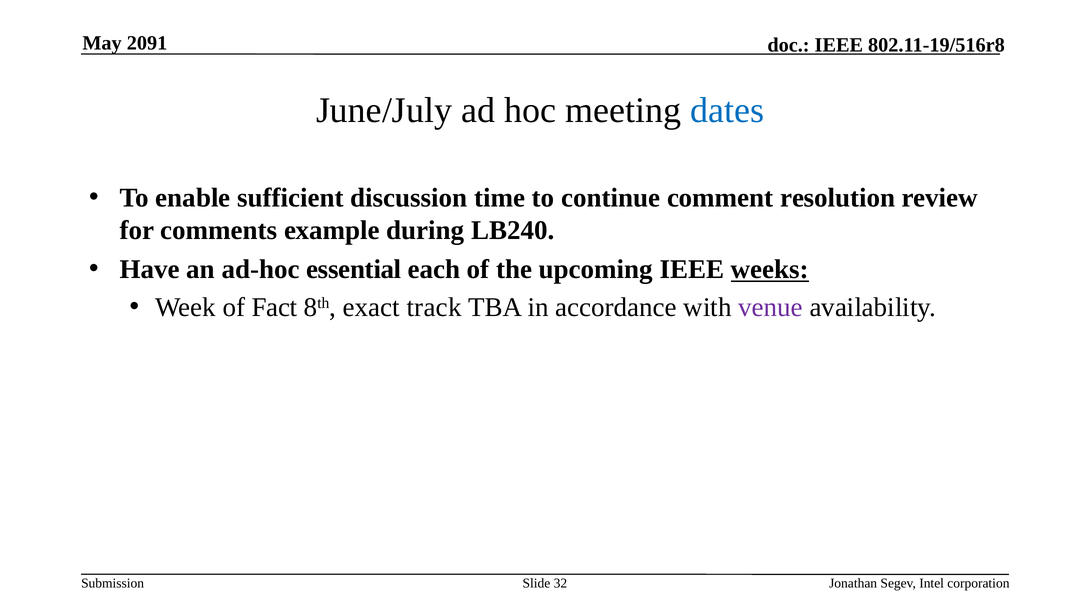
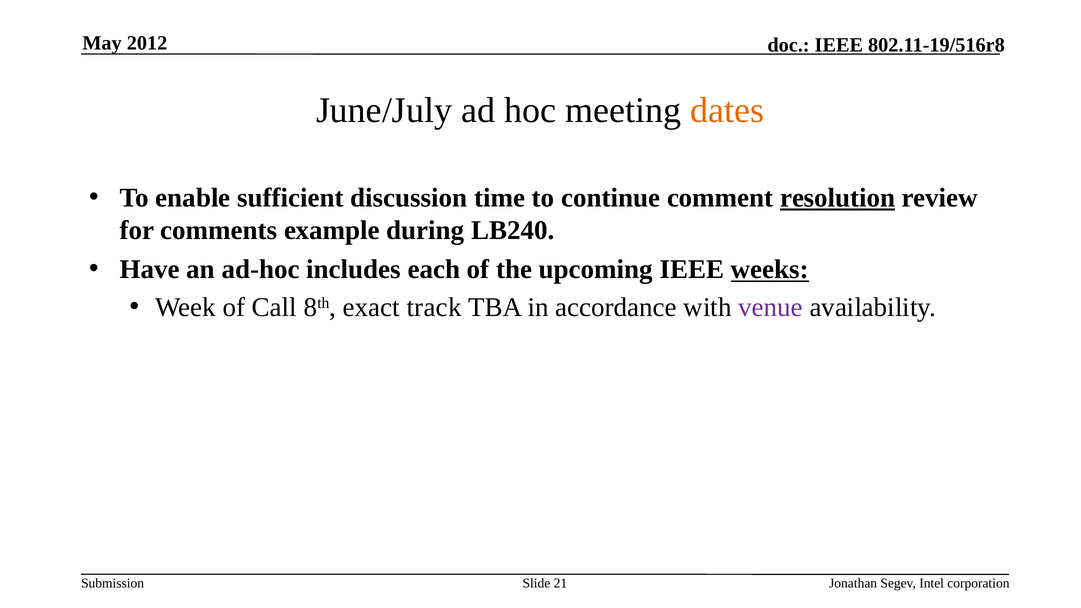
2091: 2091 -> 2012
dates colour: blue -> orange
resolution underline: none -> present
essential: essential -> includes
Fact: Fact -> Call
32: 32 -> 21
